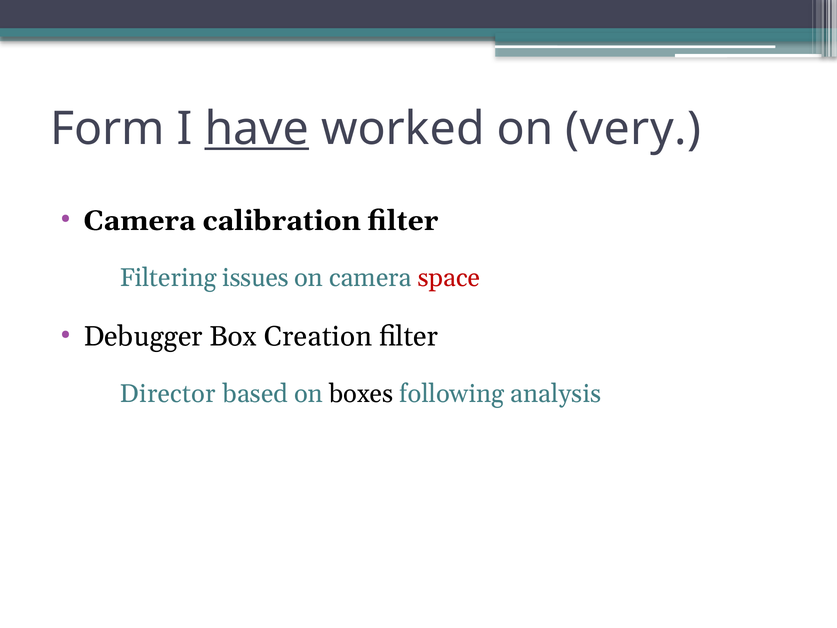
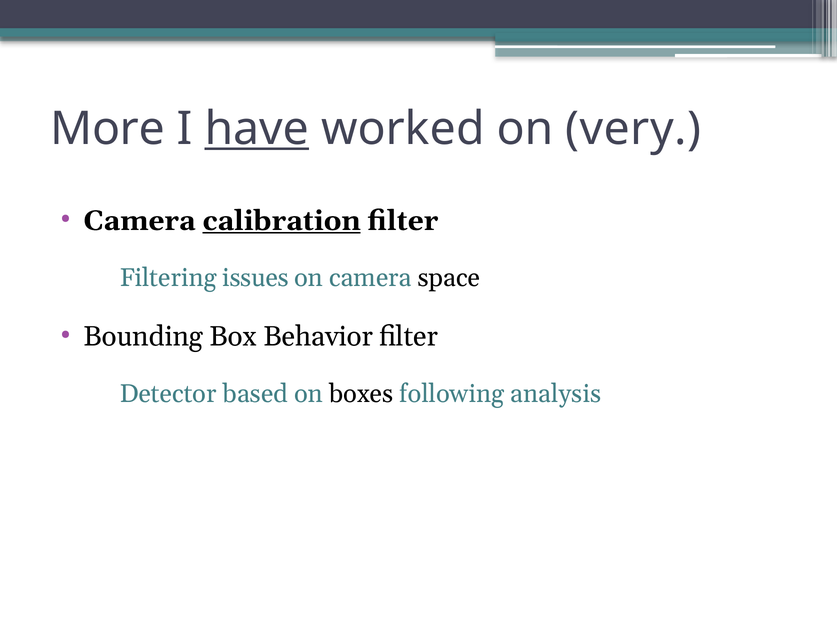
Form: Form -> More
calibration underline: none -> present
space colour: red -> black
Debugger: Debugger -> Bounding
Creation: Creation -> Behavior
Director: Director -> Detector
